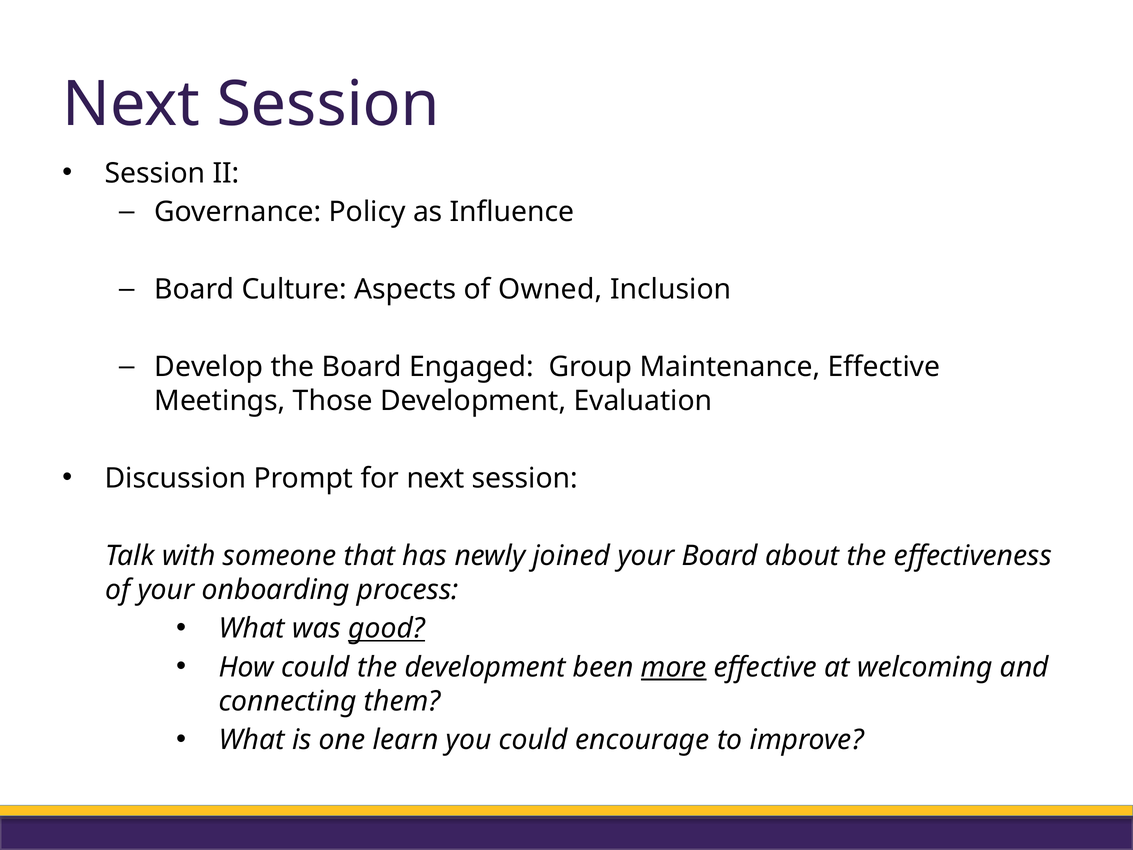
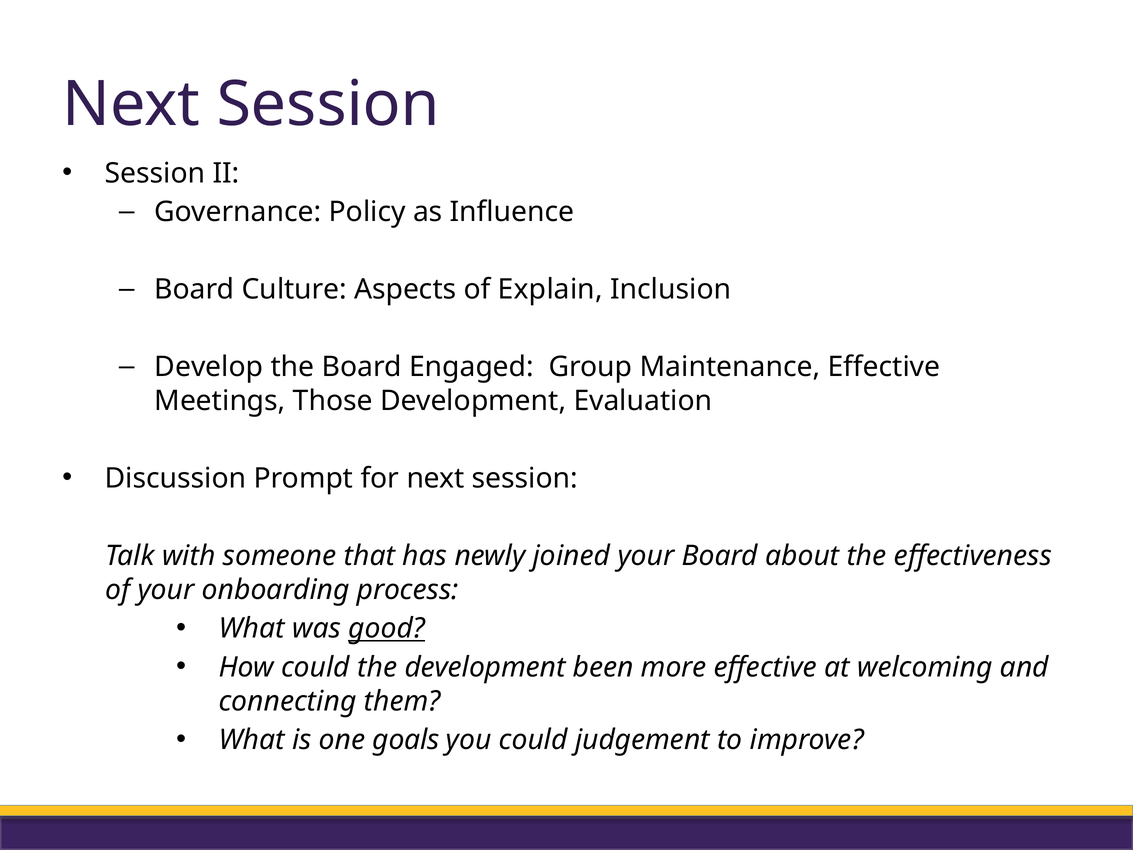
Owned: Owned -> Explain
more underline: present -> none
learn: learn -> goals
encourage: encourage -> judgement
